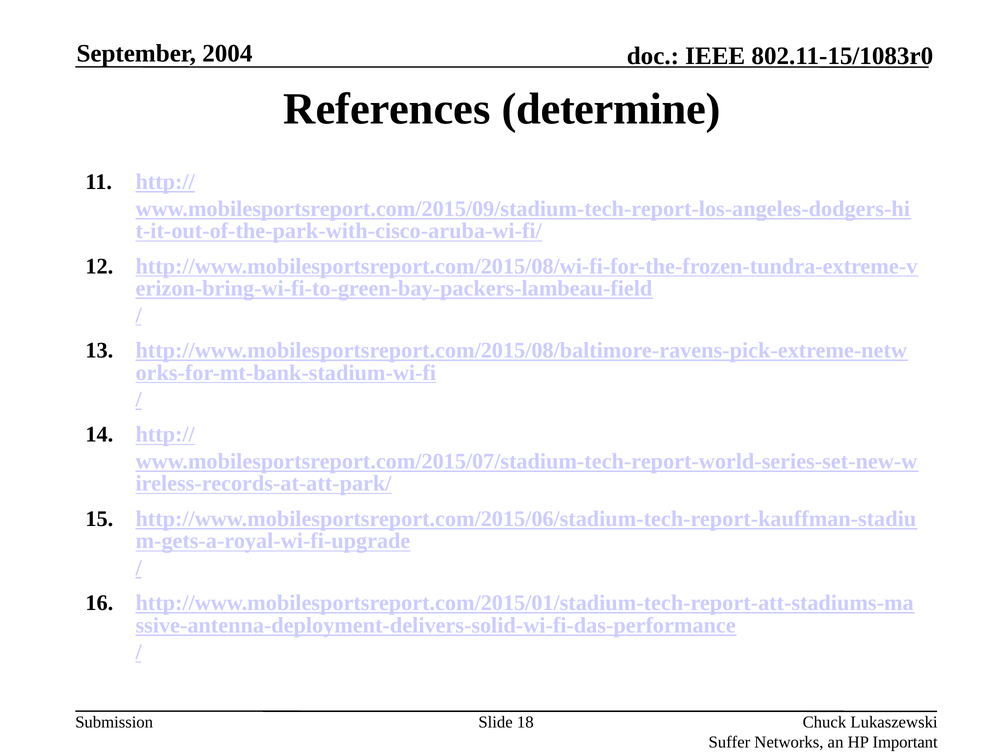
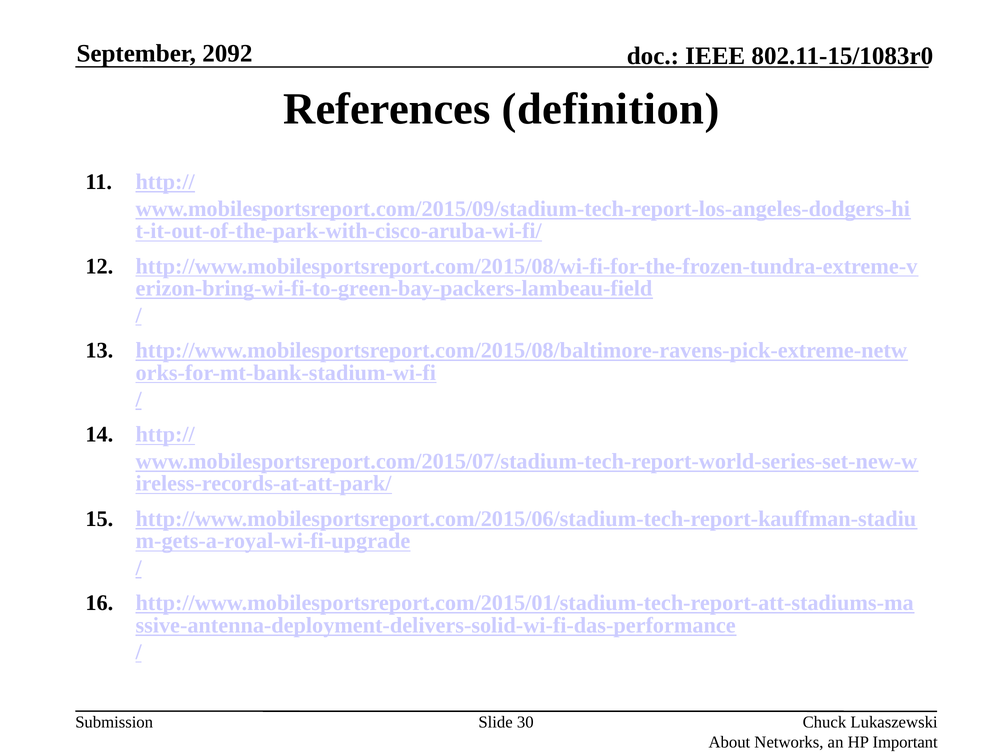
2004: 2004 -> 2092
determine: determine -> definition
18: 18 -> 30
Suffer: Suffer -> About
